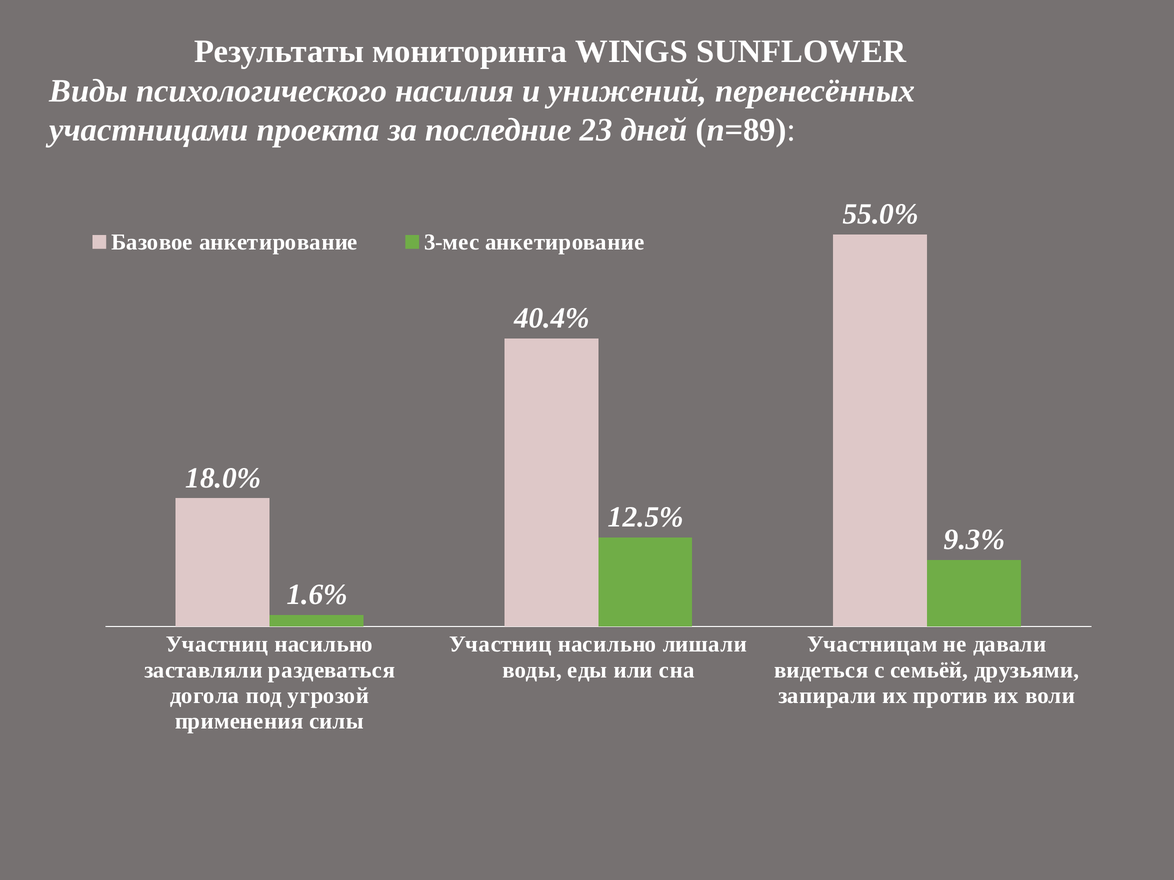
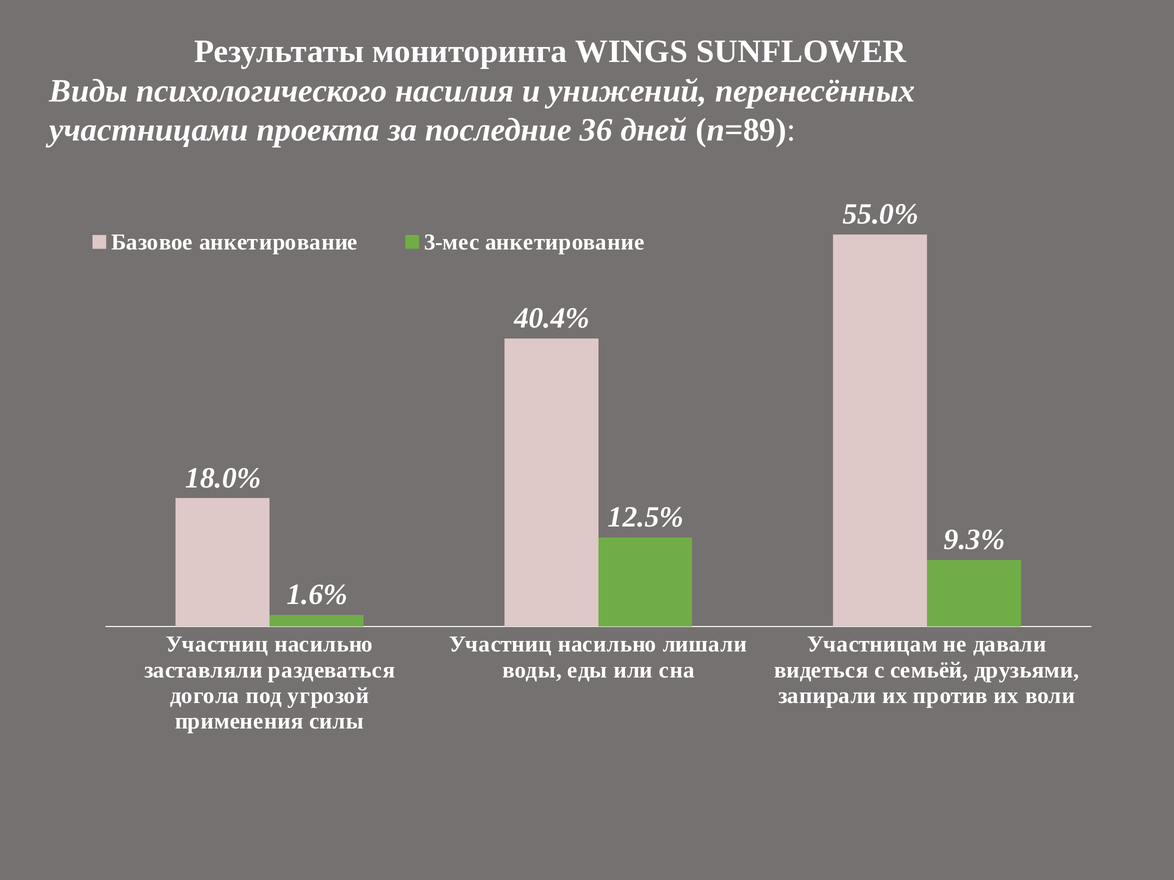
23: 23 -> 36
